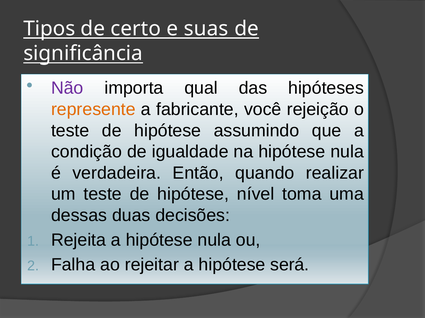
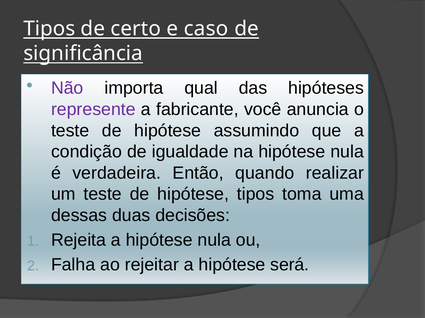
suas: suas -> caso
represente colour: orange -> purple
rejeição: rejeição -> anuncia
hipótese nível: nível -> tipos
